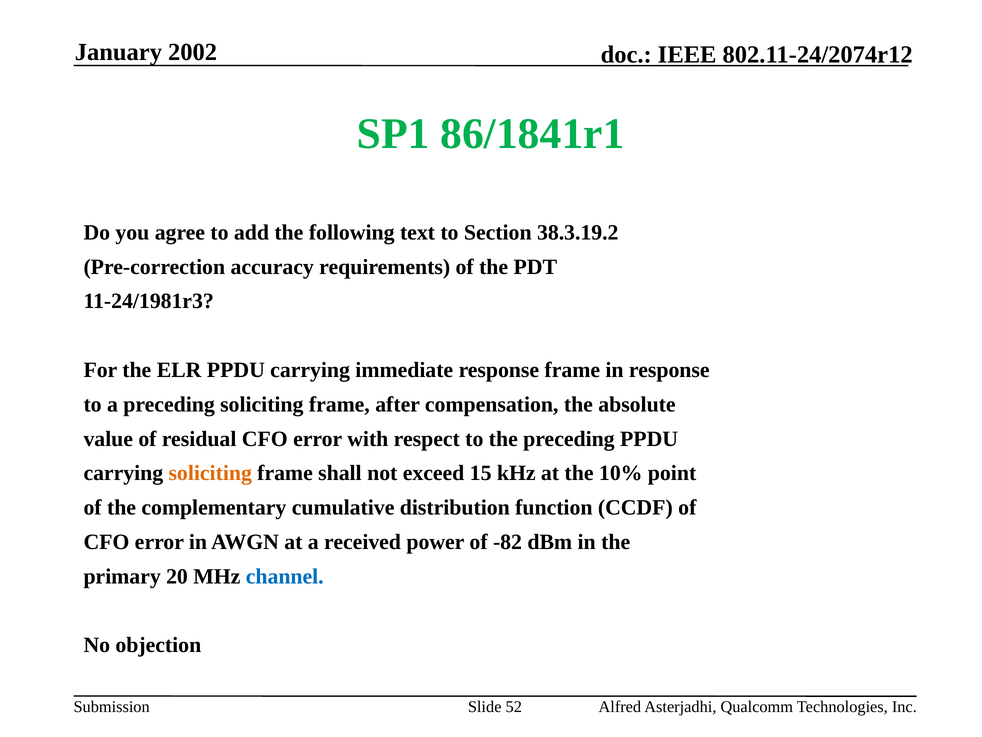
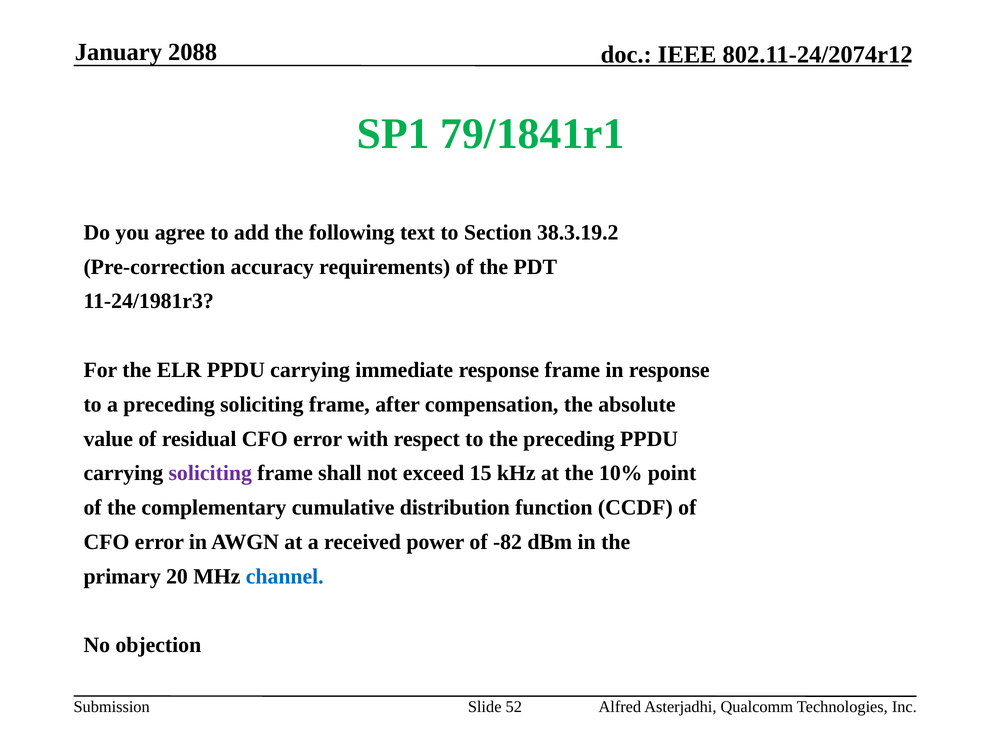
2002: 2002 -> 2088
86/1841r1: 86/1841r1 -> 79/1841r1
soliciting at (210, 473) colour: orange -> purple
